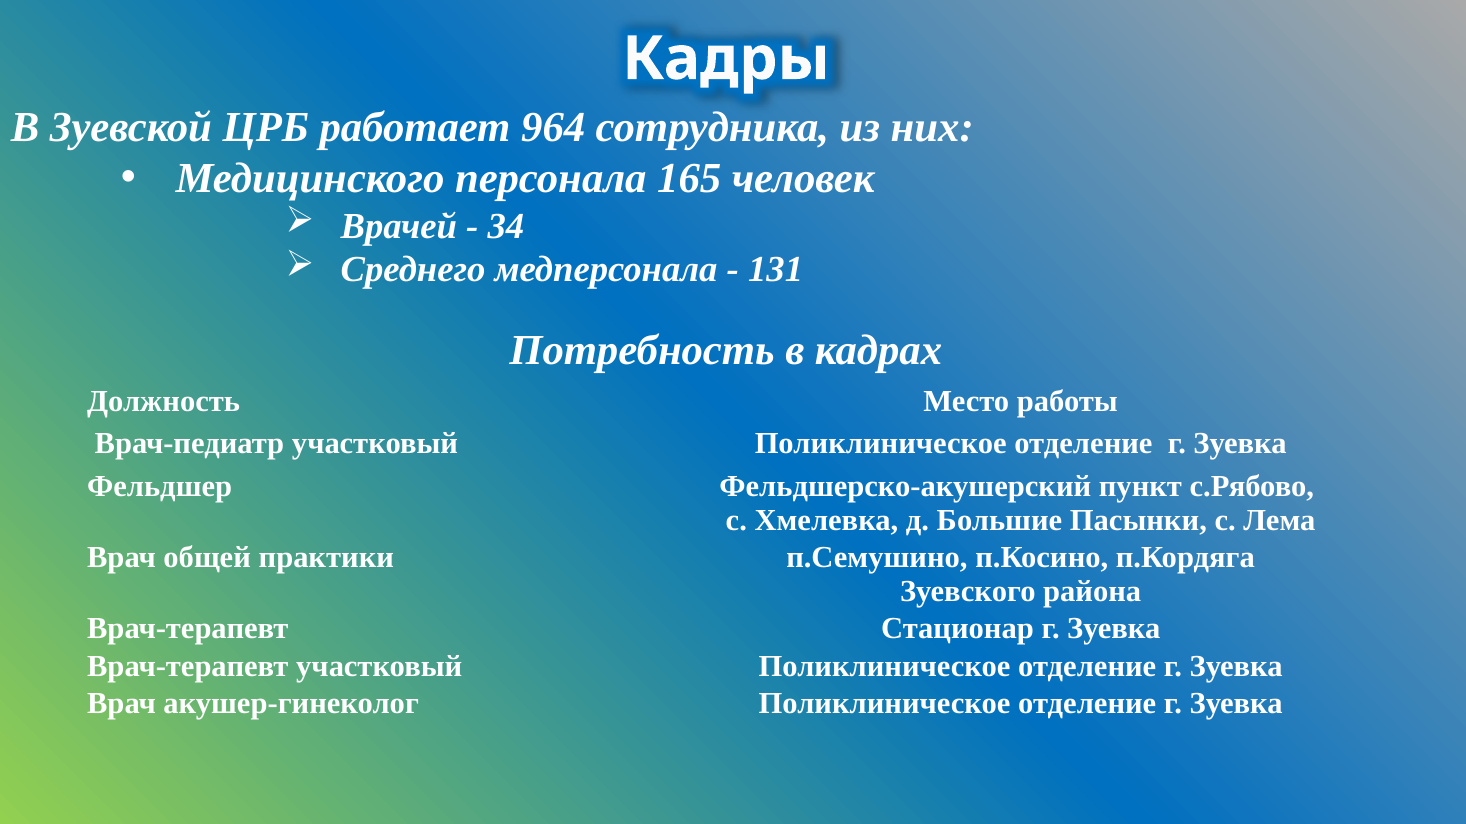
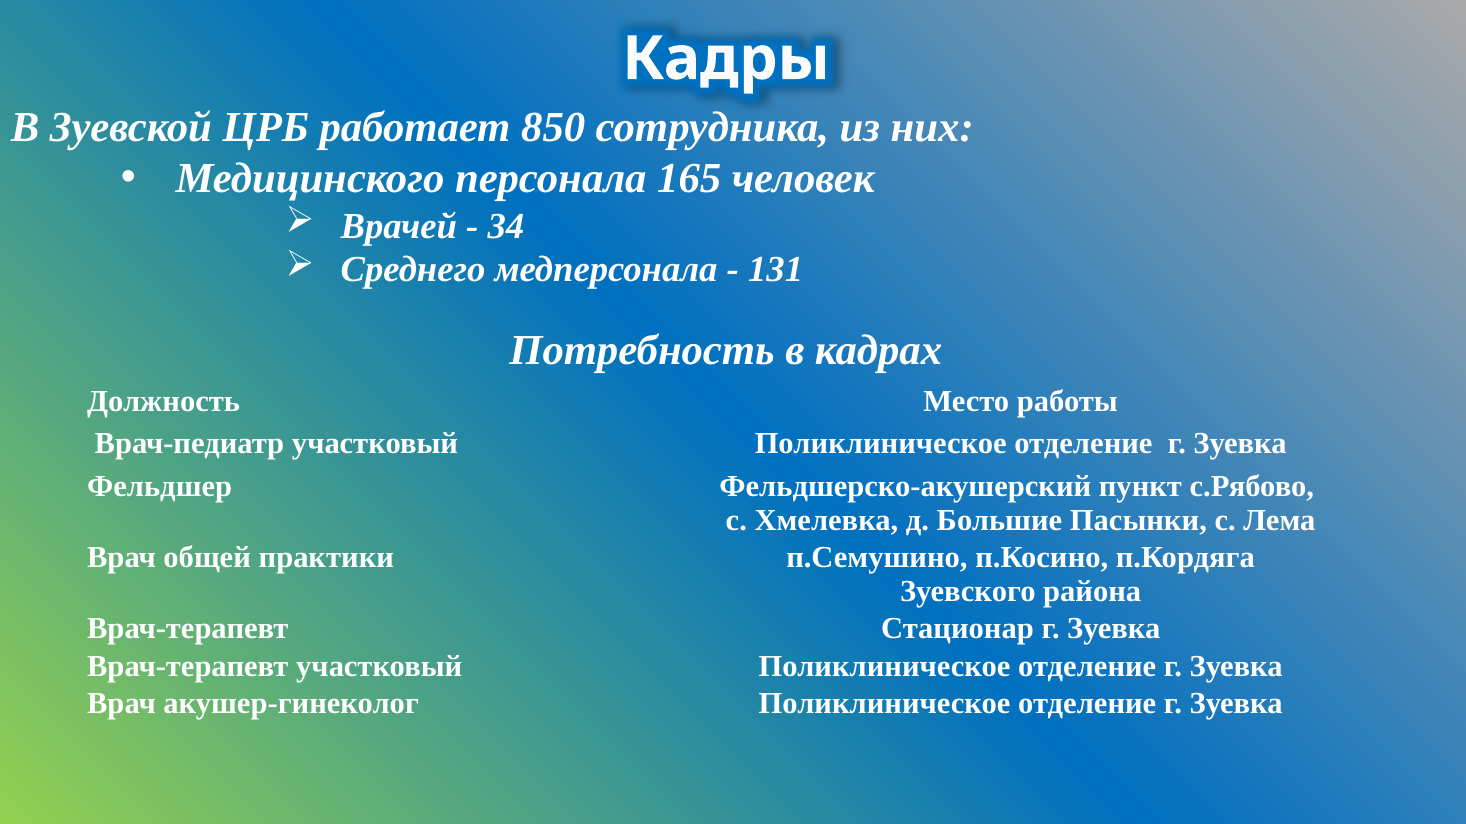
964: 964 -> 850
